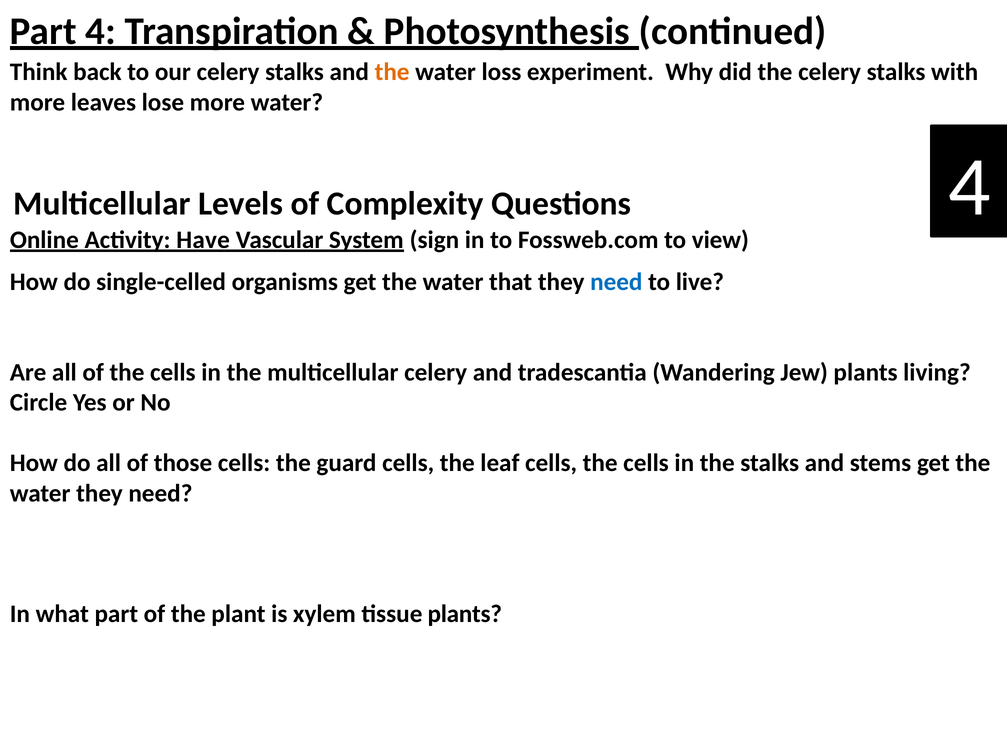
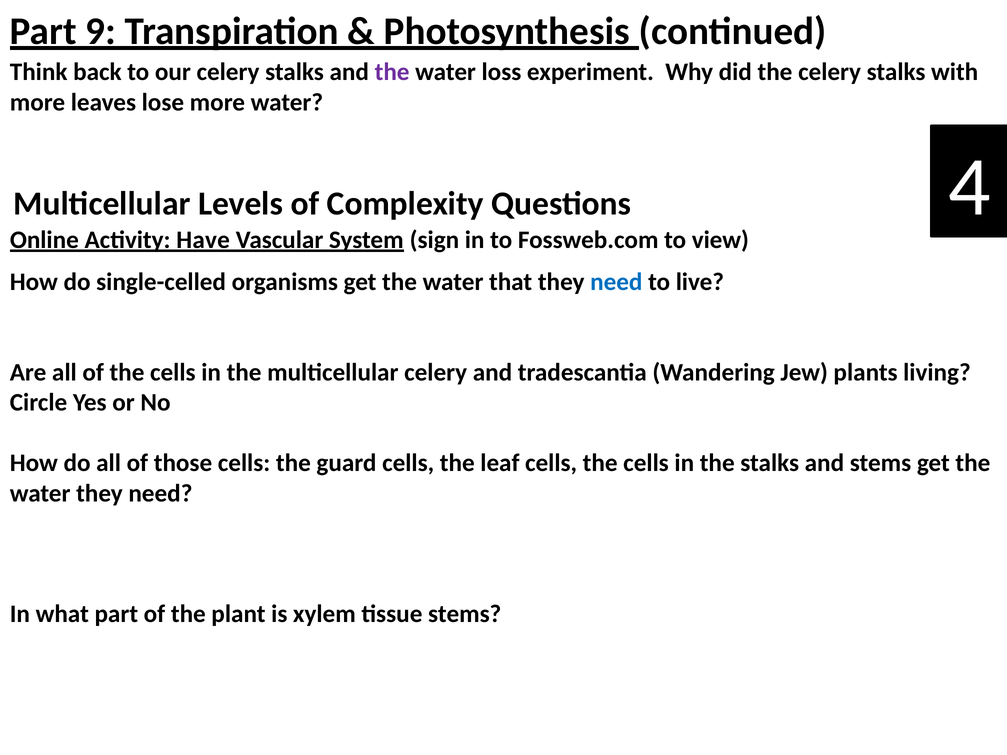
Part 4: 4 -> 9
the at (392, 72) colour: orange -> purple
tissue plants: plants -> stems
